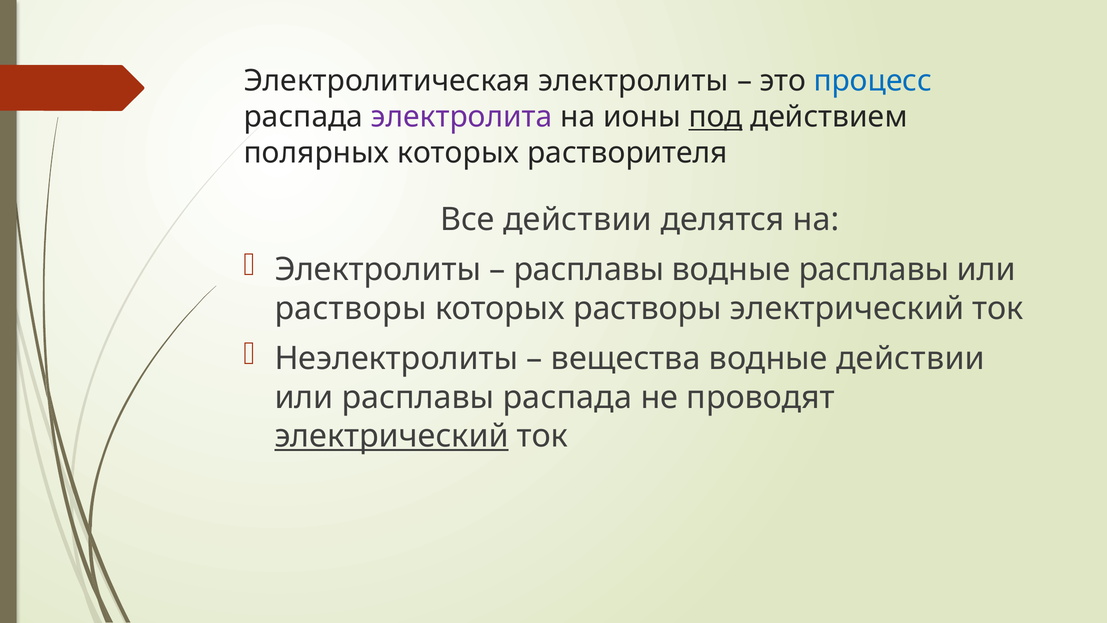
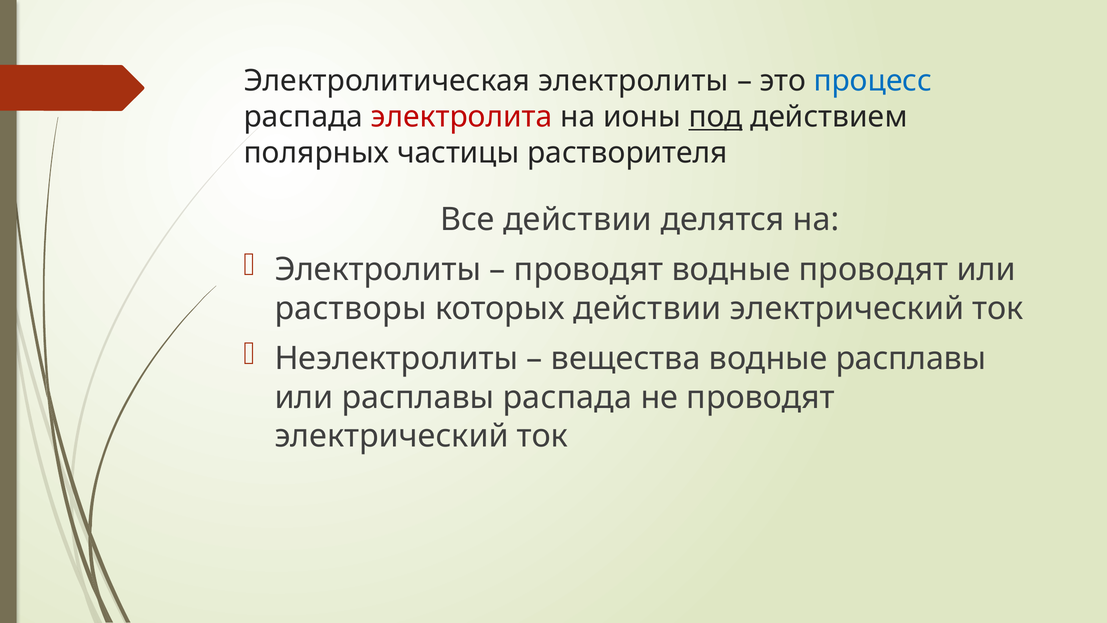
электролита colour: purple -> red
полярных которых: которых -> частицы
расплавы at (589, 270): расплавы -> проводят
водные расплавы: расплавы -> проводят
которых растворы: растворы -> действии
водные действии: действии -> расплавы
электрический at (392, 436) underline: present -> none
